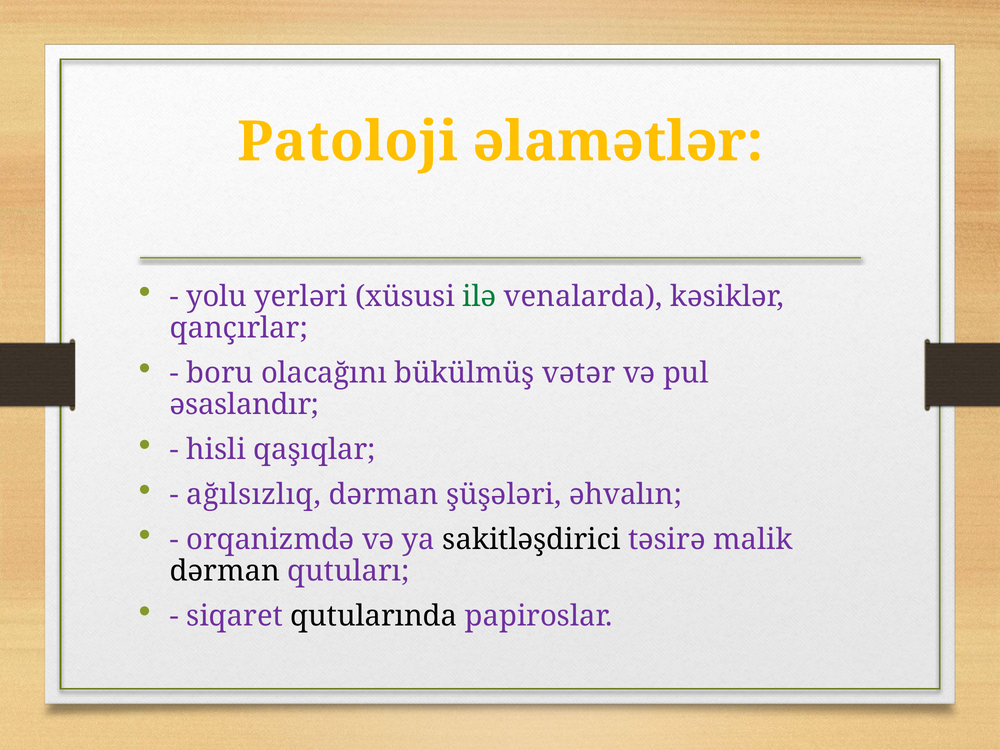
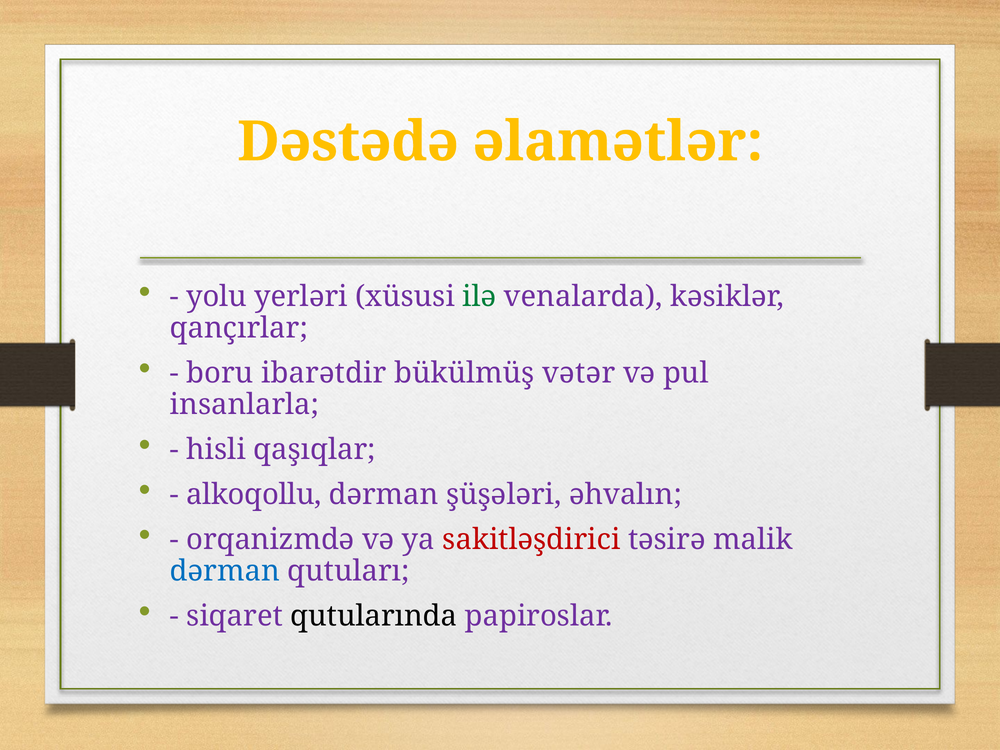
Patoloji: Patoloji -> Dəstədə
olacağını: olacağını -> ibarətdir
əsaslandır: əsaslandır -> insanlarla
ağılsızlıq: ağılsızlıq -> alkoqollu
sakitləşdirici colour: black -> red
dərman at (225, 571) colour: black -> blue
